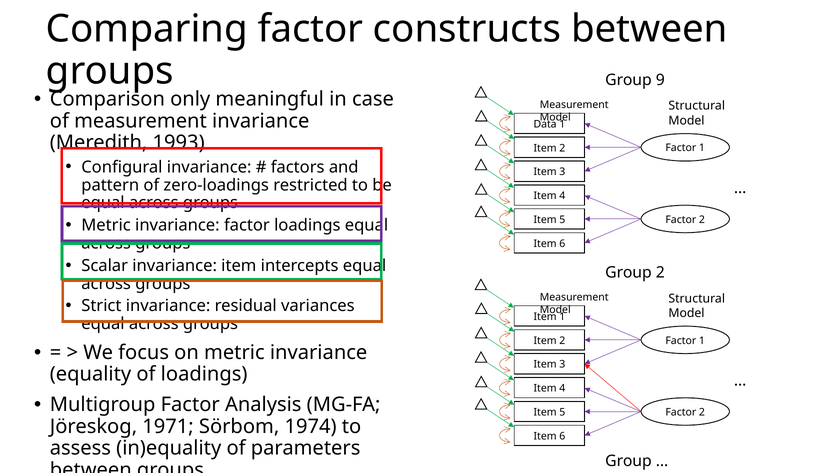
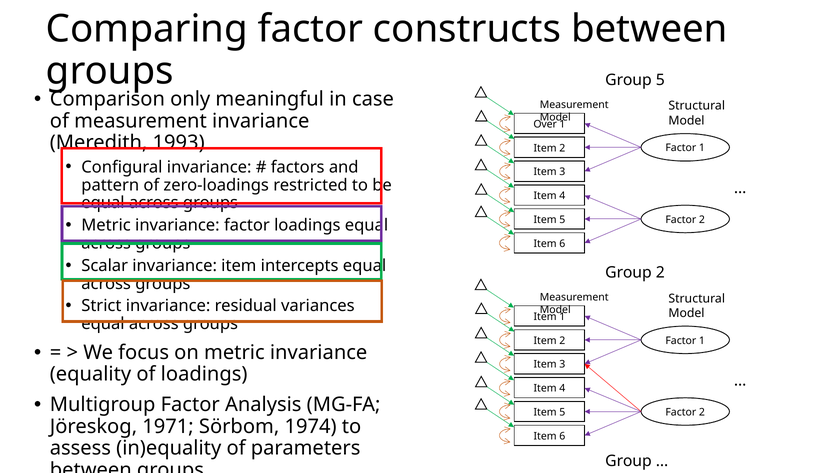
Group 9: 9 -> 5
Data: Data -> Over
